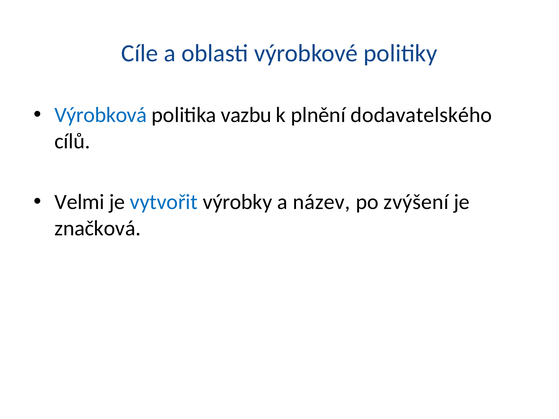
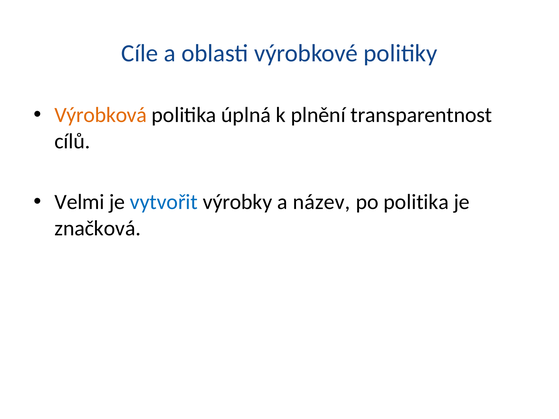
Výrobková colour: blue -> orange
vazbu: vazbu -> úplná
dodavatelského: dodavatelského -> transparentnost
po zvýšení: zvýšení -> politika
